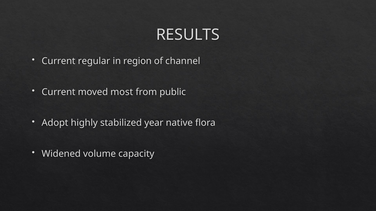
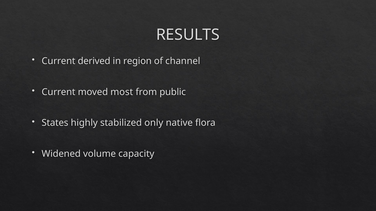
regular: regular -> derived
Adopt: Adopt -> States
year: year -> only
